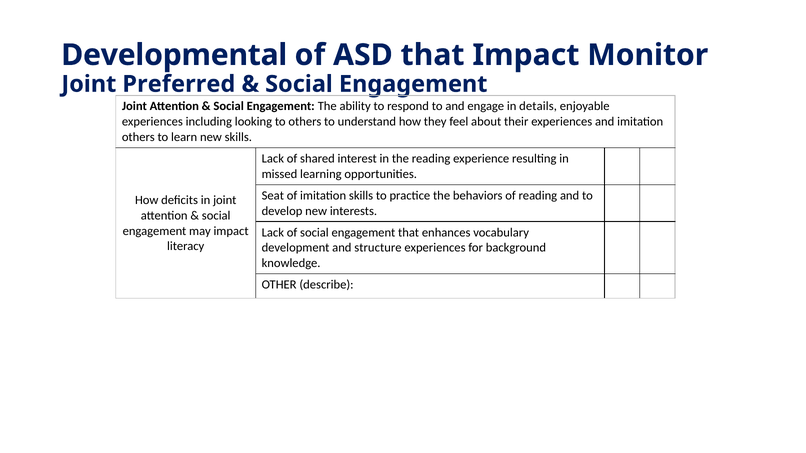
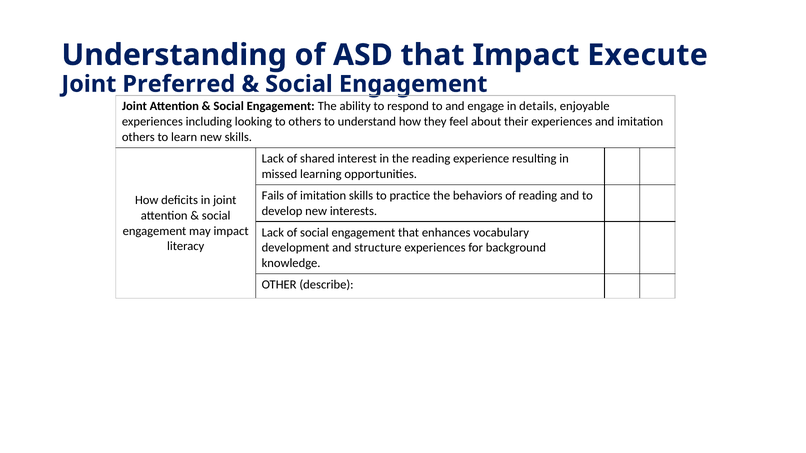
Developmental: Developmental -> Understanding
Monitor: Monitor -> Execute
Seat: Seat -> Fails
